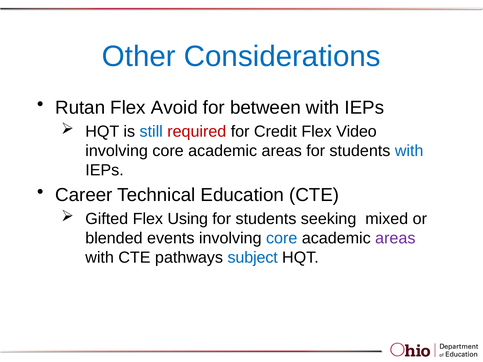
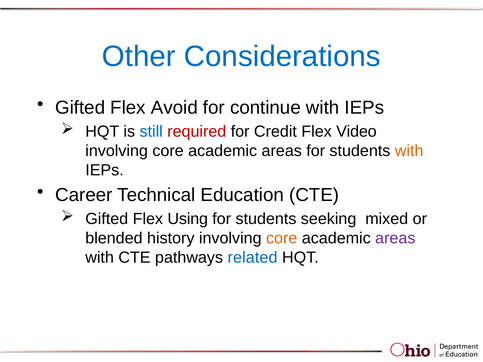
Rutan at (80, 108): Rutan -> Gifted
between: between -> continue
with at (409, 151) colour: blue -> orange
events: events -> history
core at (282, 238) colour: blue -> orange
subject: subject -> related
